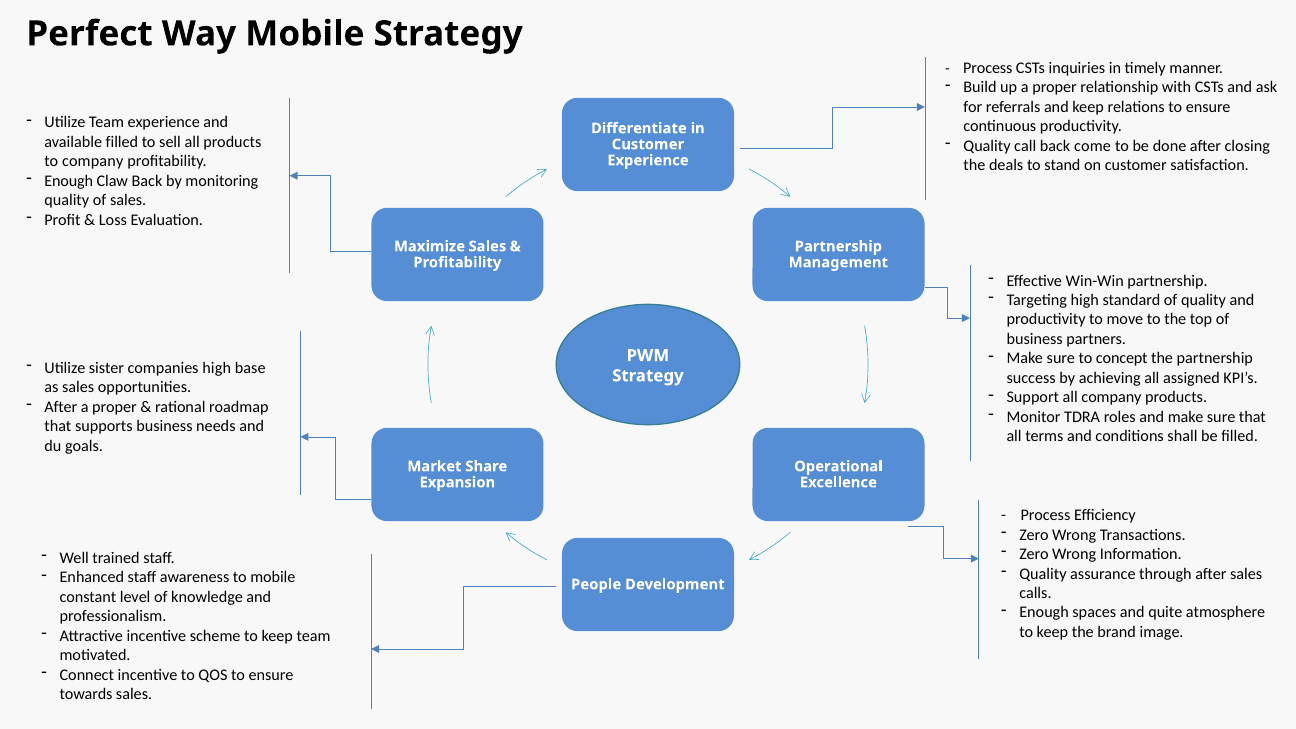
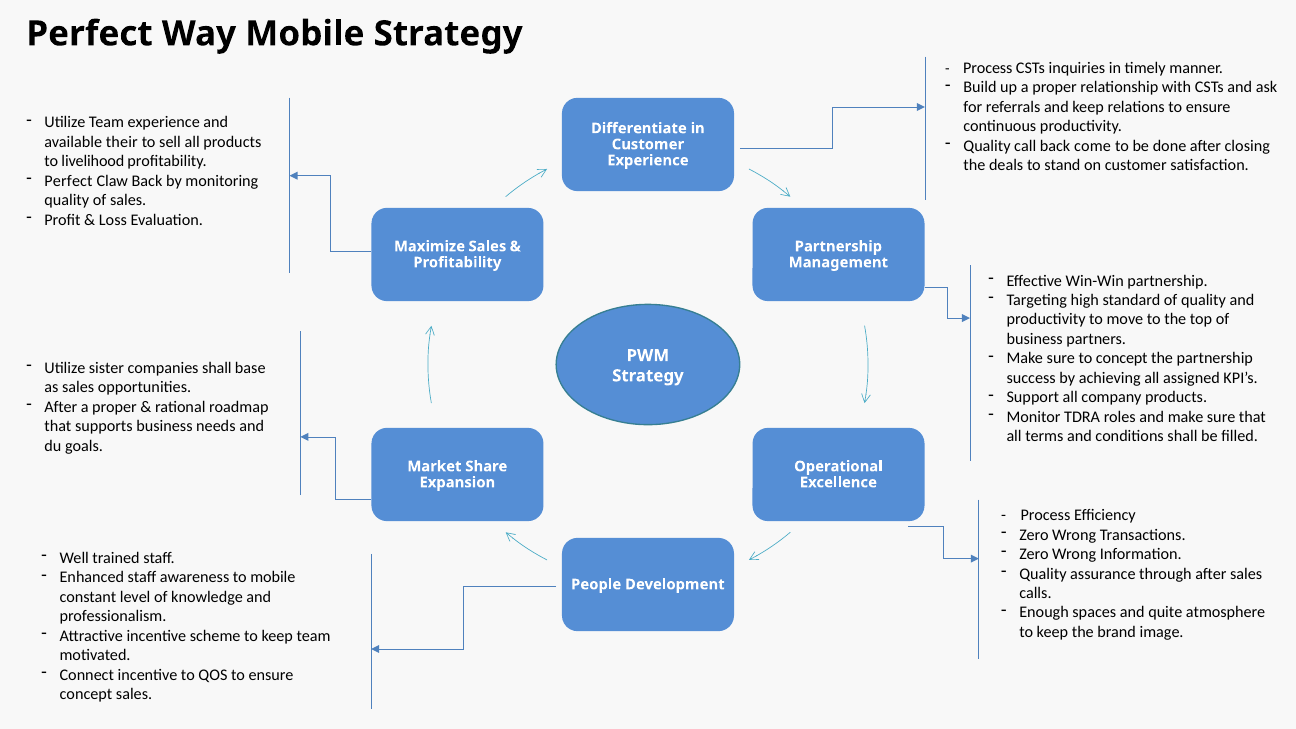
available filled: filled -> their
to company: company -> livelihood
Enough at (69, 181): Enough -> Perfect
companies high: high -> shall
towards at (86, 694): towards -> concept
